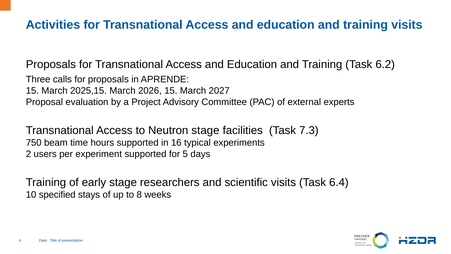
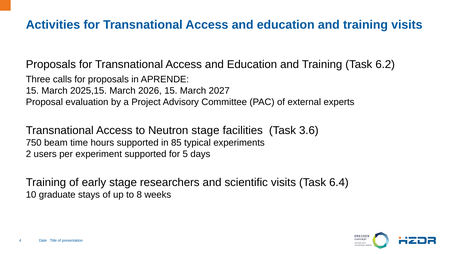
7.3: 7.3 -> 3.6
16: 16 -> 85
specified: specified -> graduate
